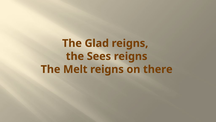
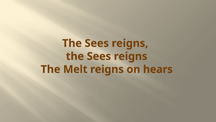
Glad at (97, 43): Glad -> Sees
there: there -> hears
